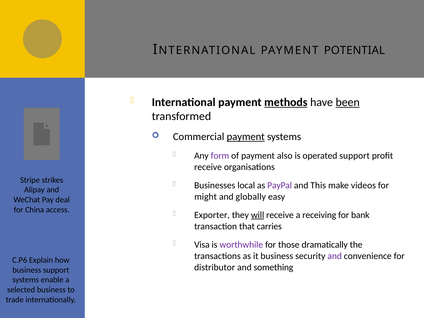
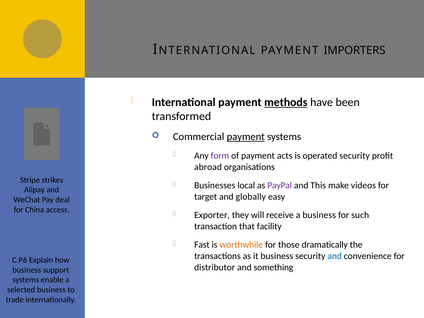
POTENTIAL: POTENTIAL -> IMPORTERS
been underline: present -> none
also: also -> acts
operated support: support -> security
receive at (208, 167): receive -> abroad
might: might -> target
will underline: present -> none
a receiving: receiving -> business
bank: bank -> such
carries: carries -> facility
Visa: Visa -> Fast
worthwhile colour: purple -> orange
and at (335, 256) colour: purple -> blue
